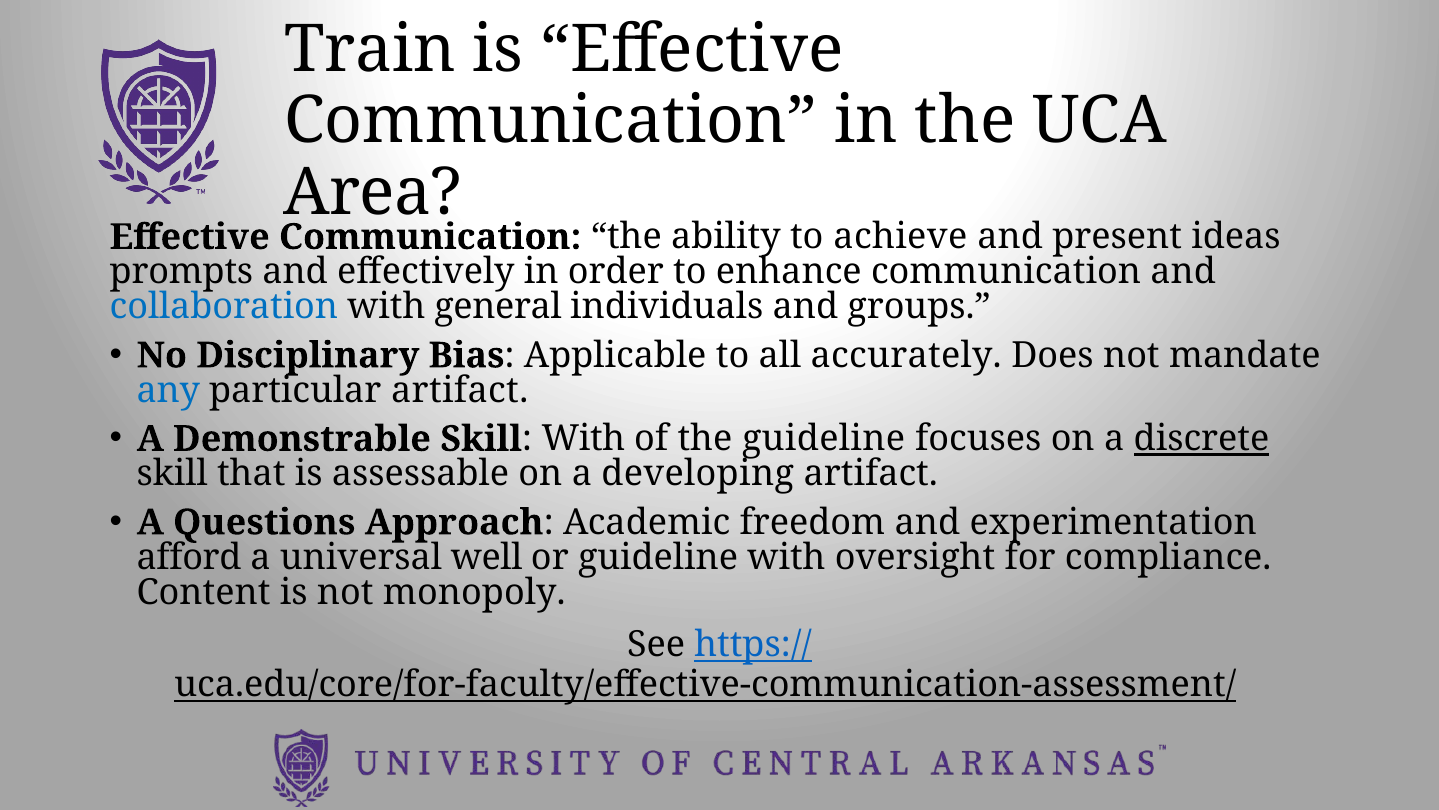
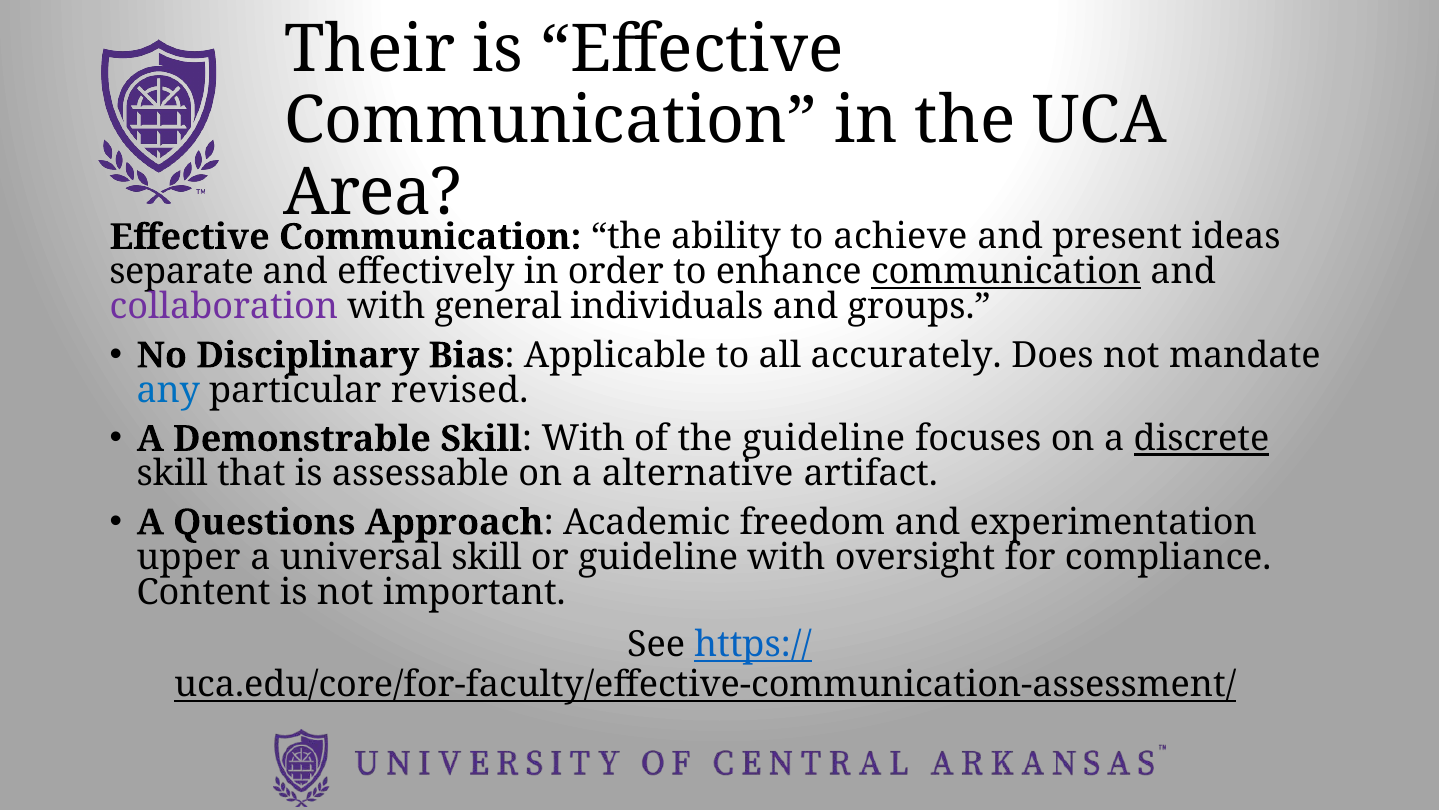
Train: Train -> Their
prompts: prompts -> separate
communication at (1006, 272) underline: none -> present
collaboration colour: blue -> purple
particular artifact: artifact -> revised
developing: developing -> alternative
afford: afford -> upper
universal well: well -> skill
monopoly: monopoly -> important
